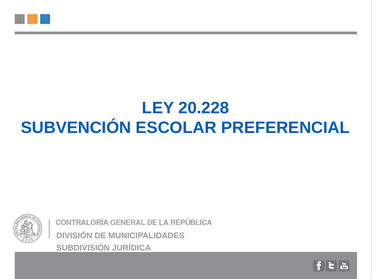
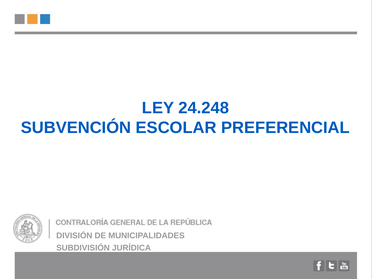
20.228: 20.228 -> 24.248
